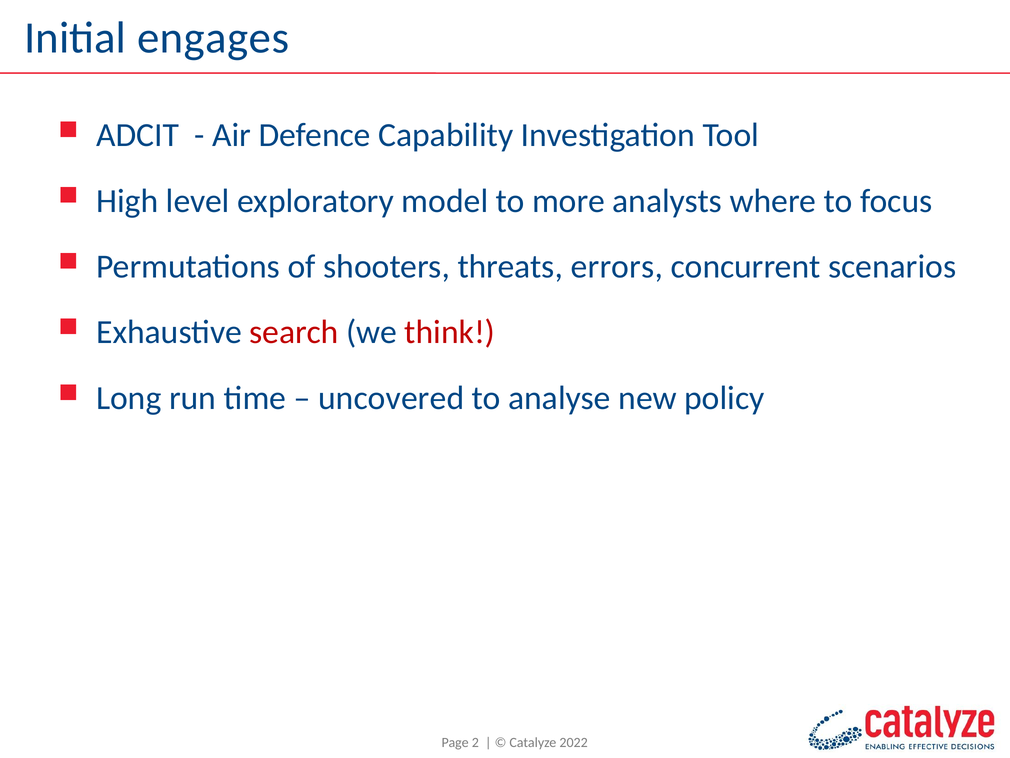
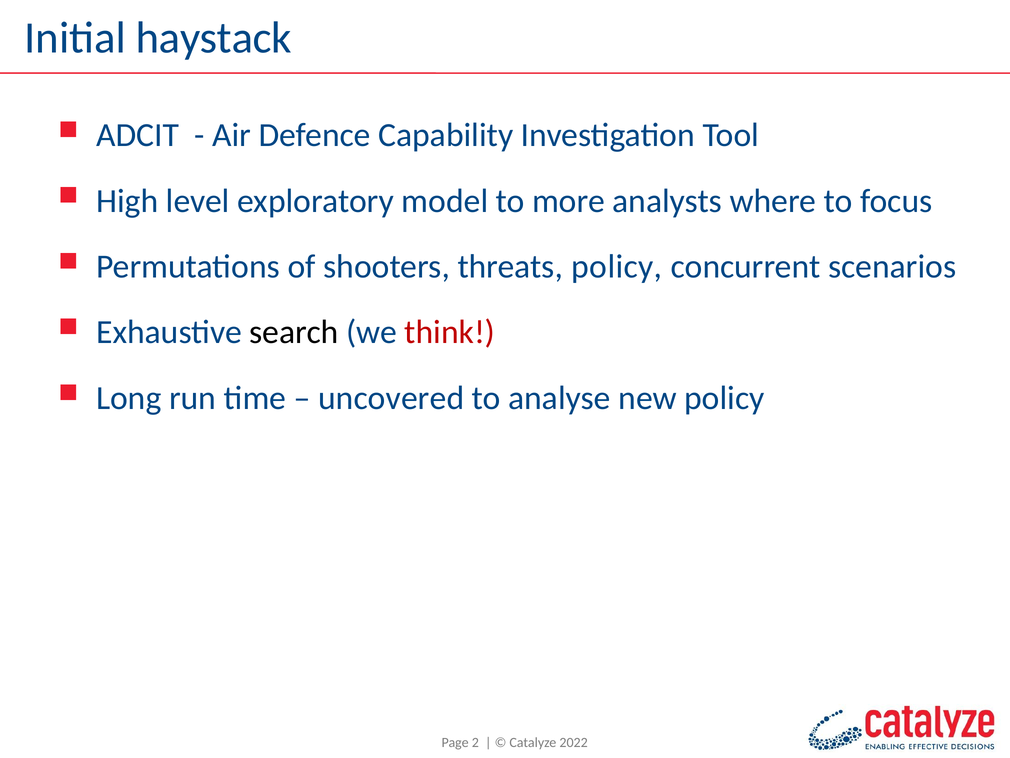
engages: engages -> haystack
threats errors: errors -> policy
search colour: red -> black
